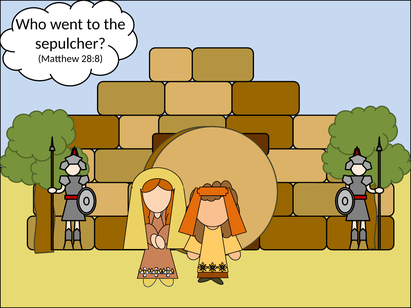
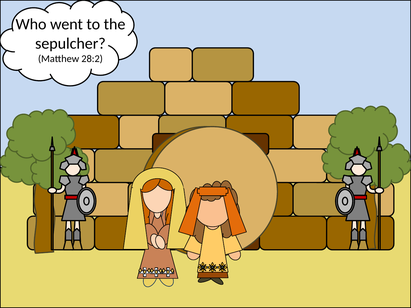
28:8: 28:8 -> 28:2
